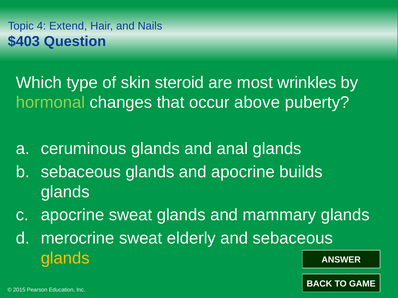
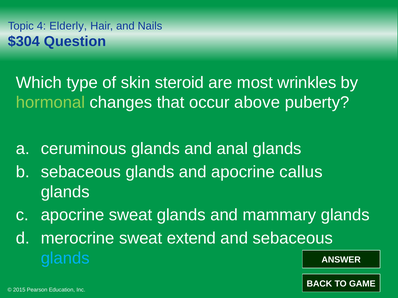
Extend: Extend -> Elderly
$403: $403 -> $304
builds: builds -> callus
elderly: elderly -> extend
glands at (65, 258) colour: yellow -> light blue
